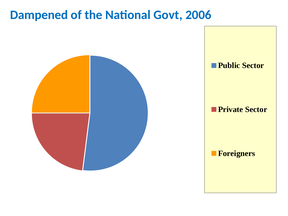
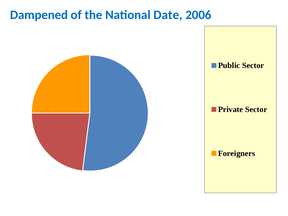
Govt: Govt -> Date
